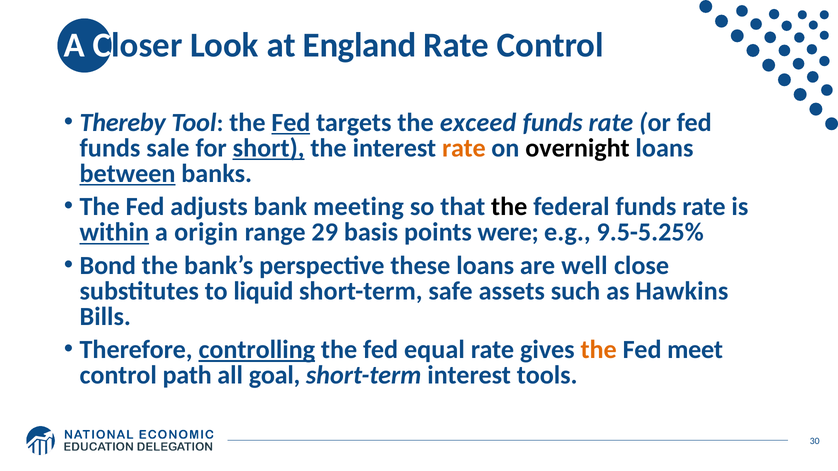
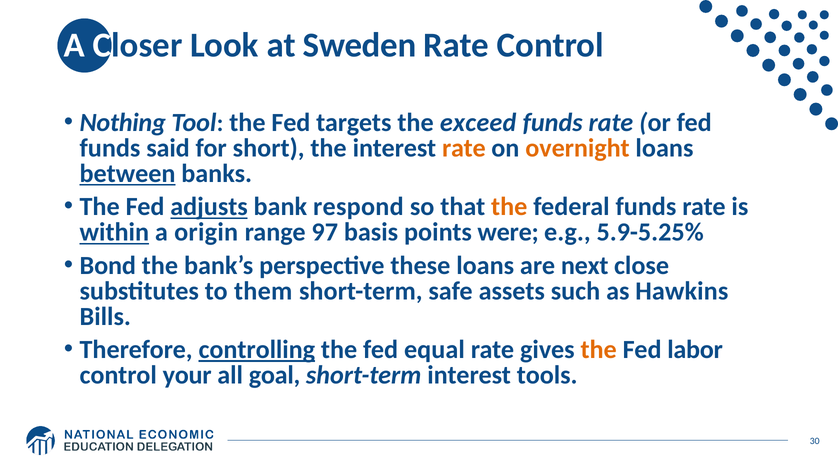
England: England -> Sweden
Thereby: Thereby -> Nothing
Fed at (291, 123) underline: present -> none
sale: sale -> said
short underline: present -> none
overnight colour: black -> orange
adjusts underline: none -> present
meeting: meeting -> respond
the at (509, 207) colour: black -> orange
29: 29 -> 97
9.5-5.25%: 9.5-5.25% -> 5.9-5.25%
well: well -> next
liquid: liquid -> them
meet: meet -> labor
path: path -> your
